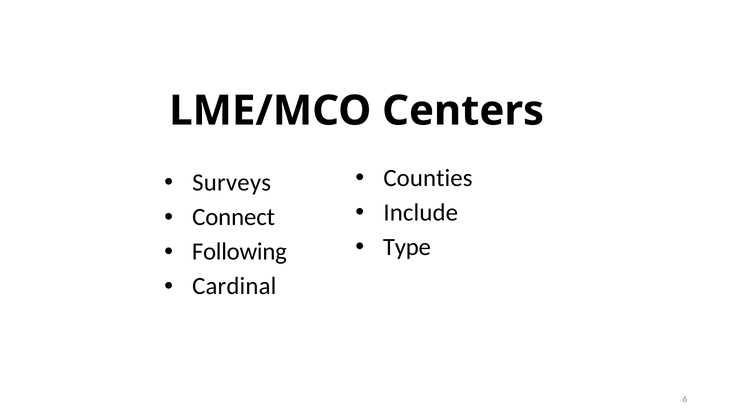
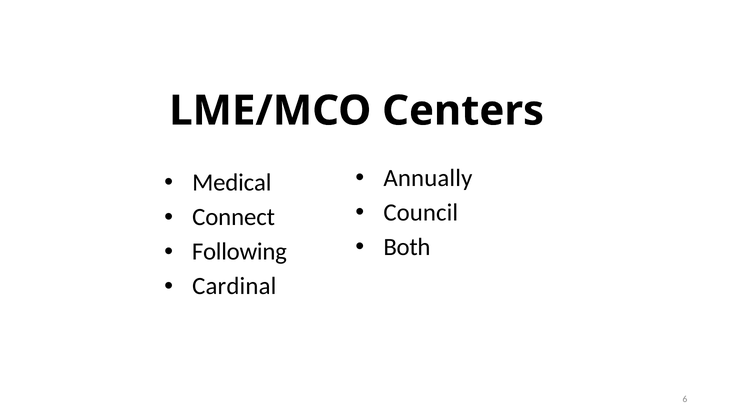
Counties: Counties -> Annually
Surveys: Surveys -> Medical
Include: Include -> Council
Type: Type -> Both
